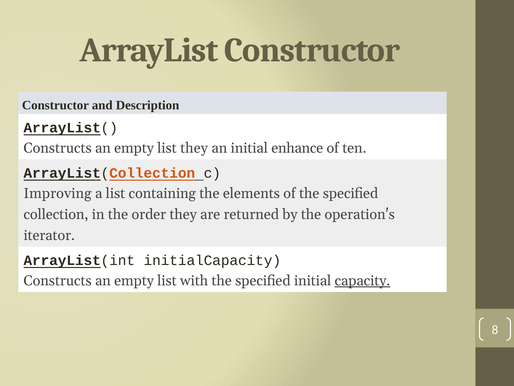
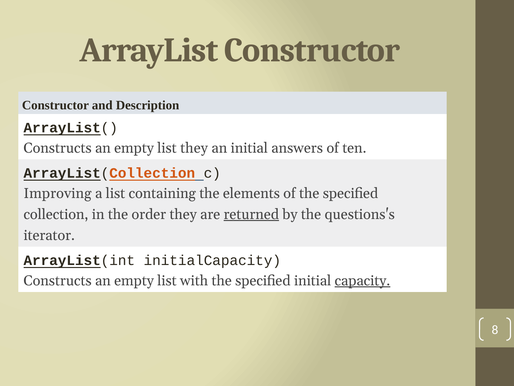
enhance: enhance -> answers
returned underline: none -> present
operation's: operation's -> questions's
